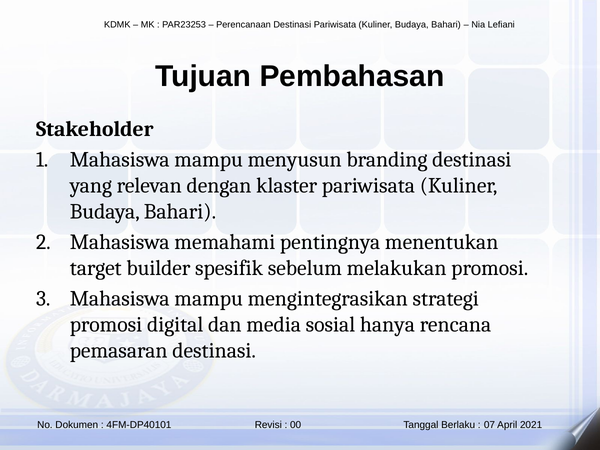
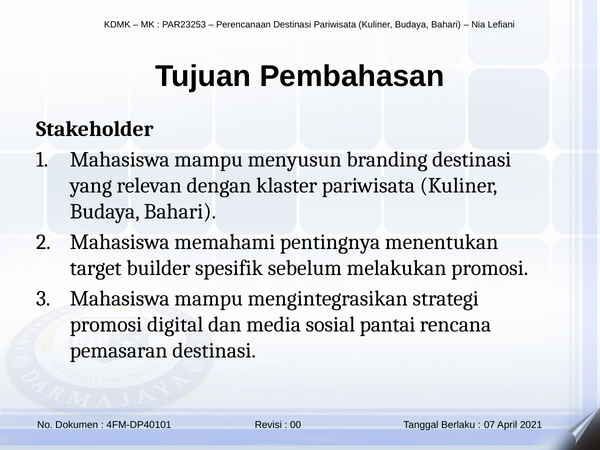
hanya: hanya -> pantai
